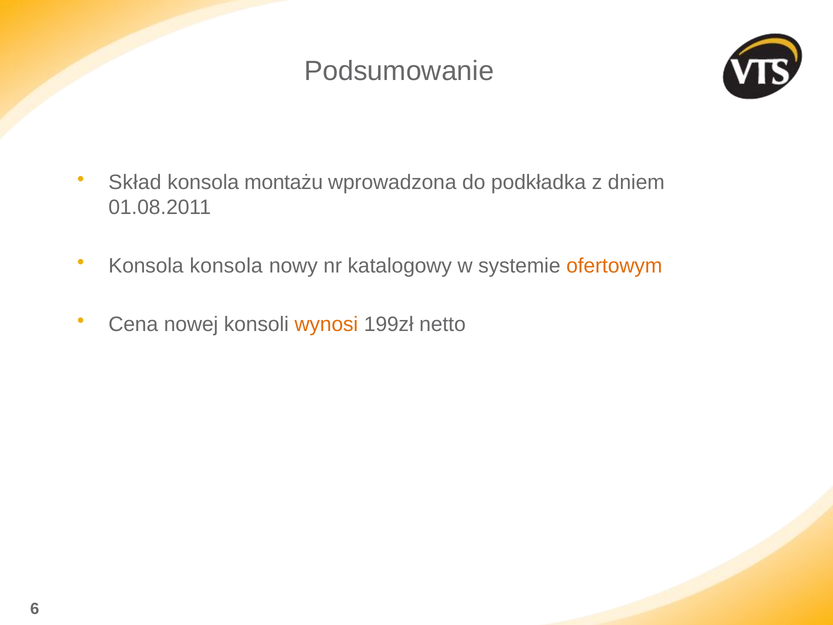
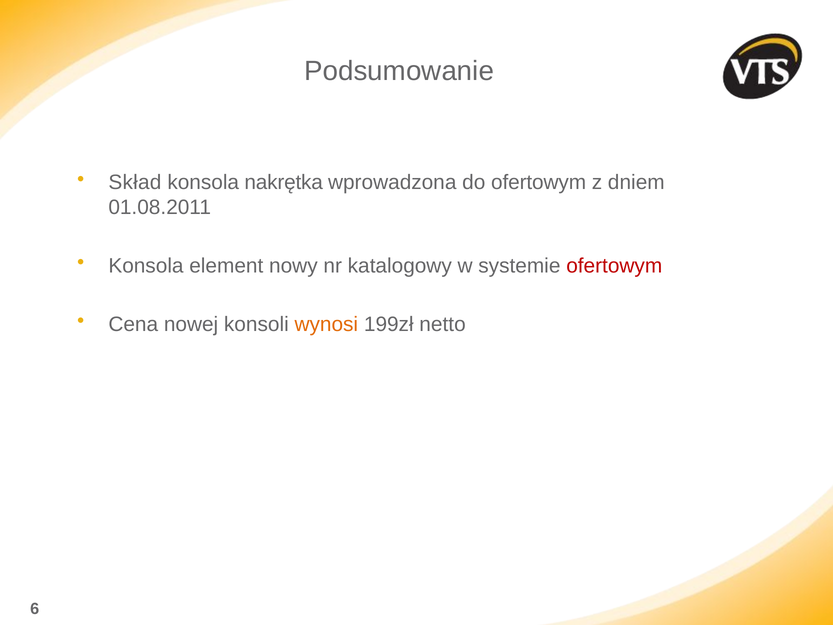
montażu: montażu -> nakrętka
do podkładka: podkładka -> ofertowym
Konsola konsola: konsola -> element
ofertowym at (614, 266) colour: orange -> red
